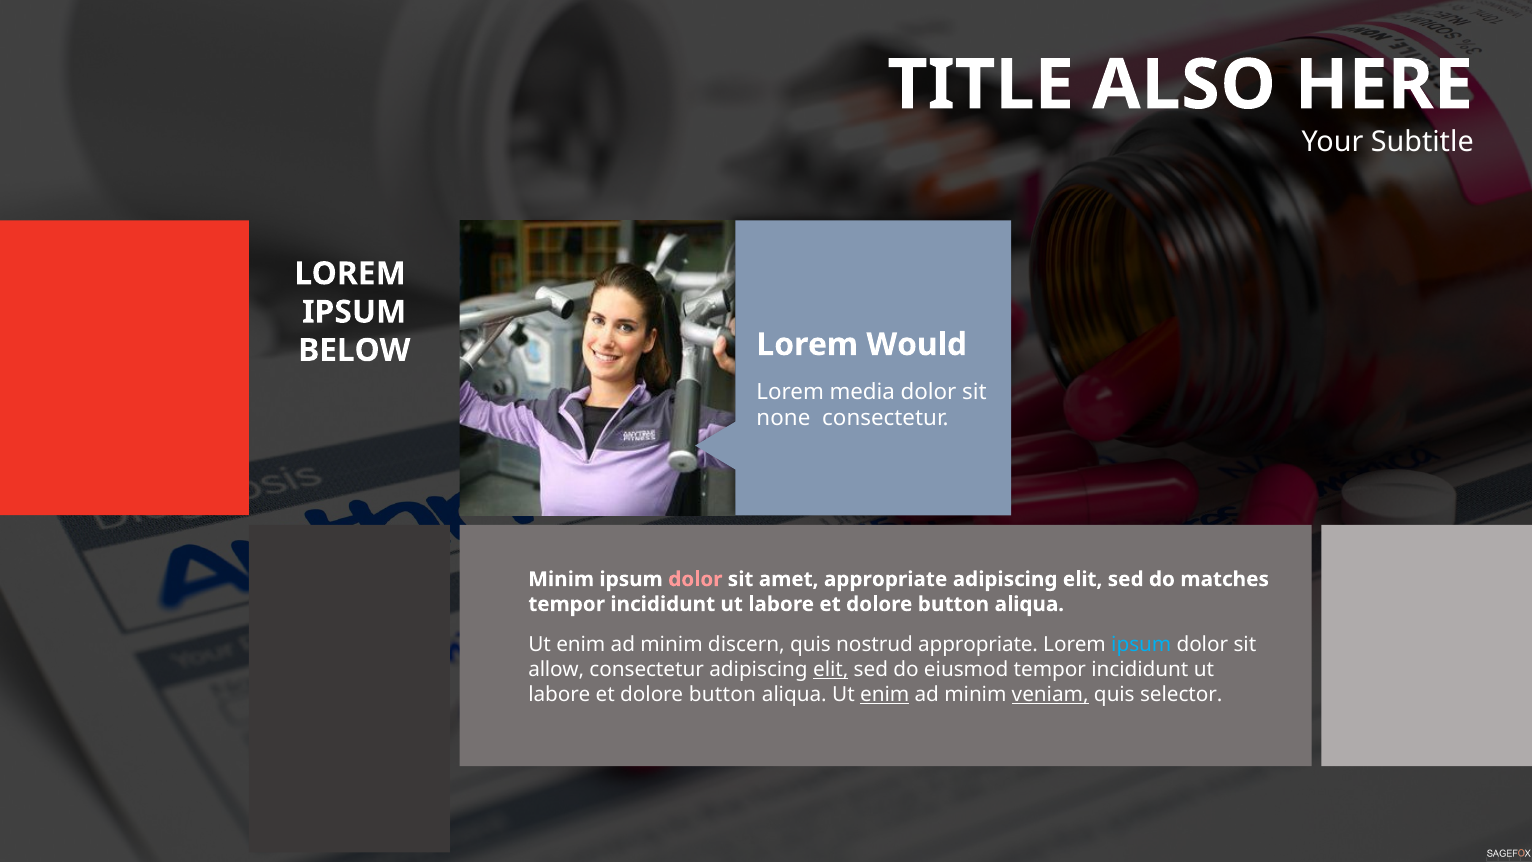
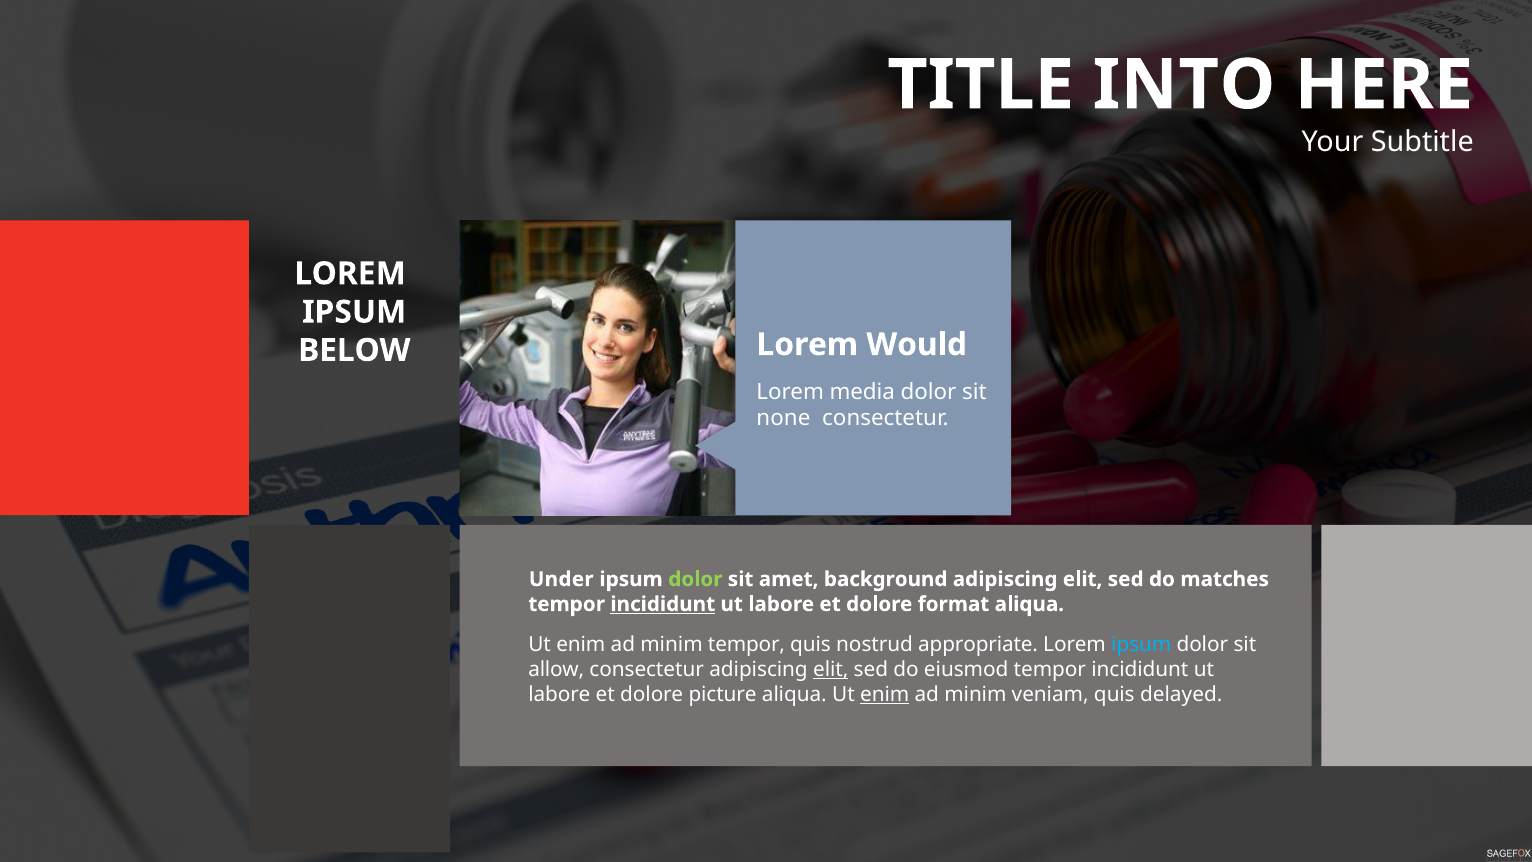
ALSO: ALSO -> INTO
Minim at (561, 579): Minim -> Under
dolor at (695, 579) colour: pink -> light green
amet appropriate: appropriate -> background
incididunt at (663, 604) underline: none -> present
button at (953, 604): button -> format
minim discern: discern -> tempor
button at (722, 694): button -> picture
veniam underline: present -> none
selector: selector -> delayed
